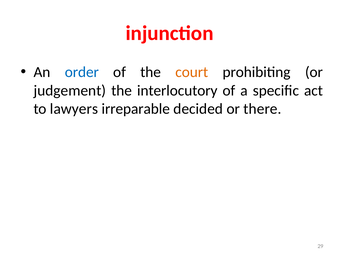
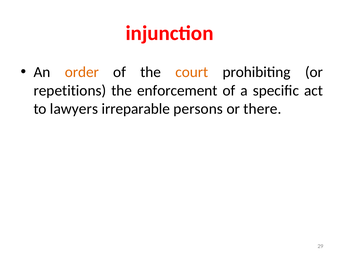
order colour: blue -> orange
judgement: judgement -> repetitions
interlocutory: interlocutory -> enforcement
decided: decided -> persons
